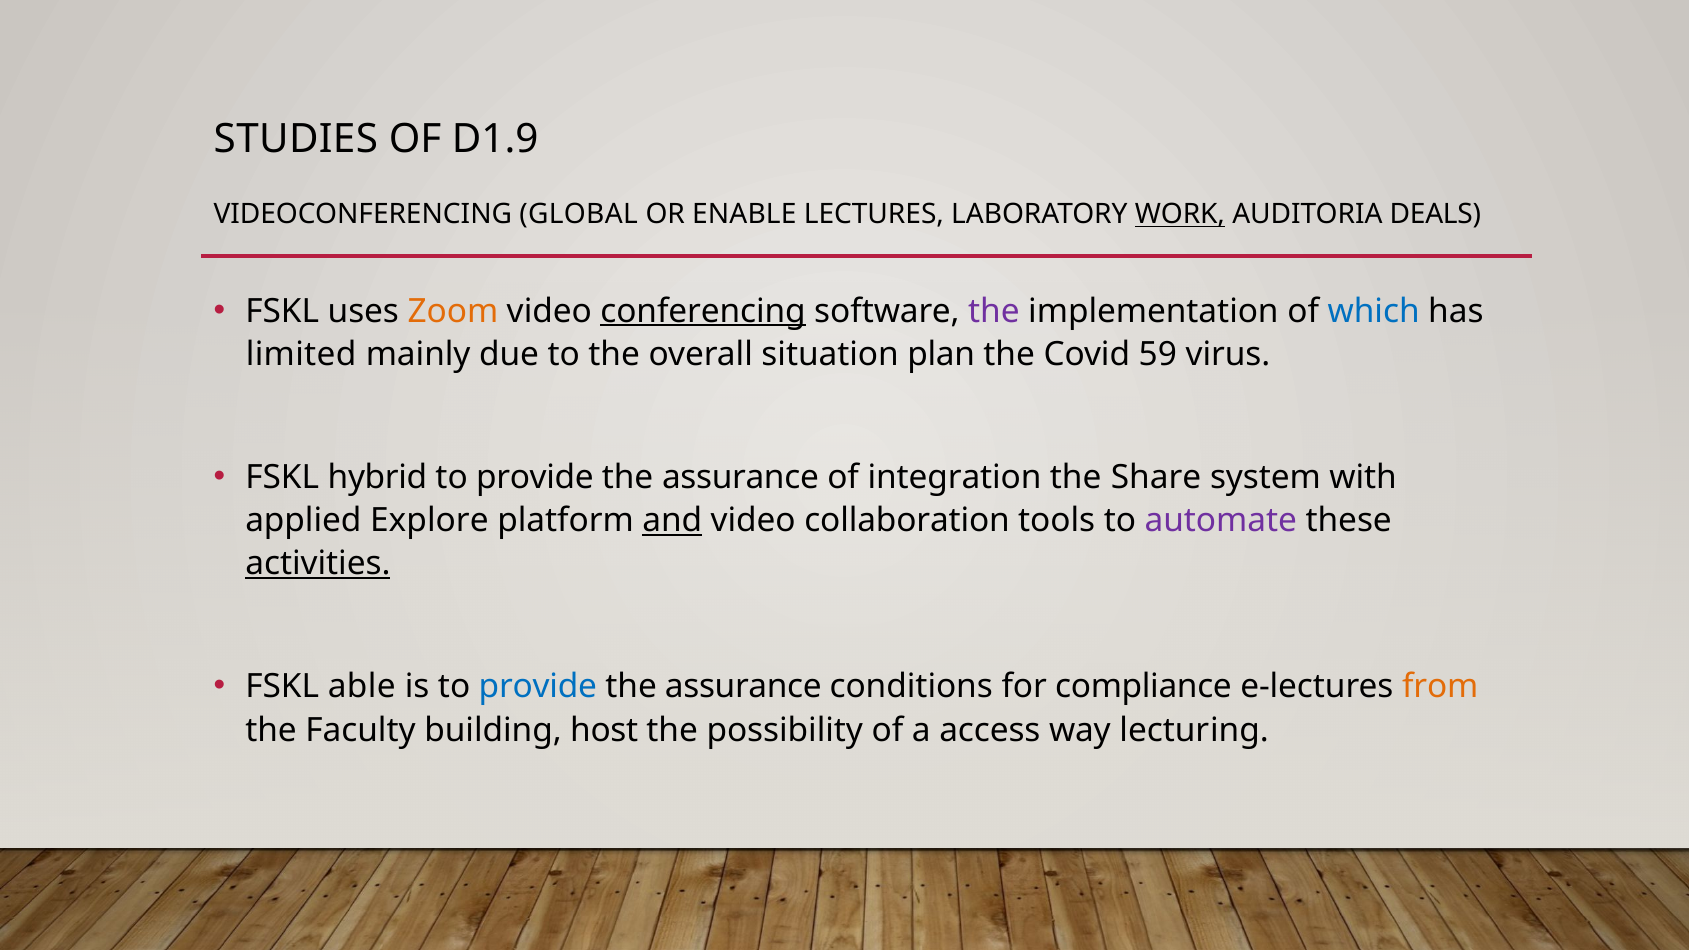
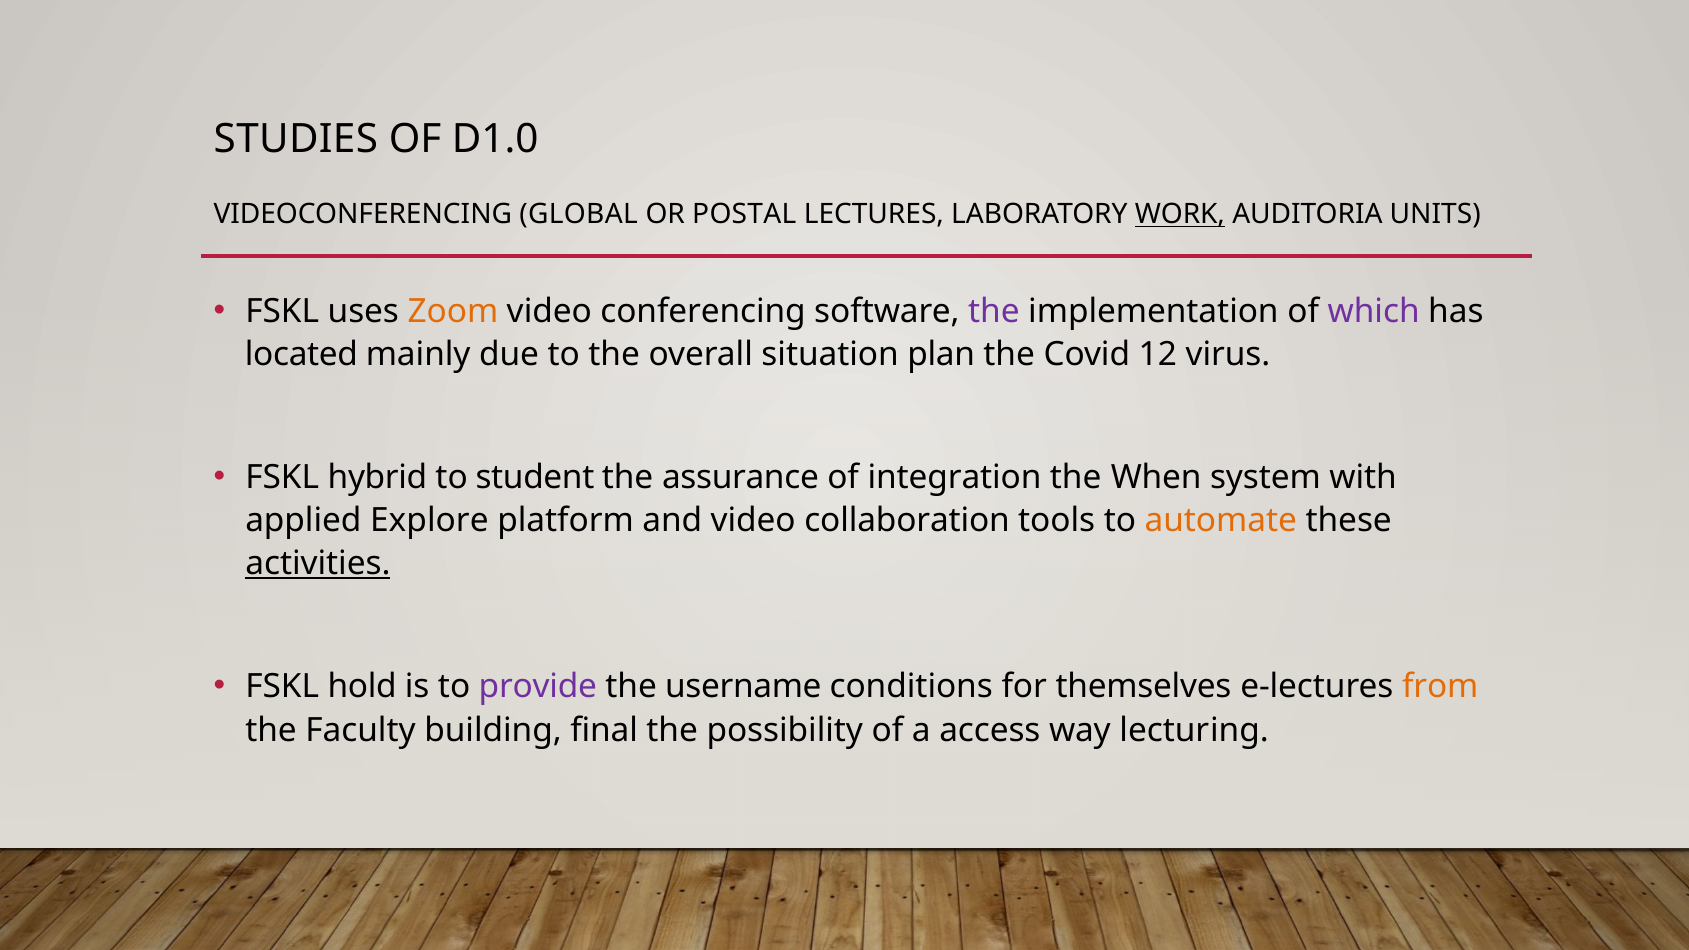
D1.9: D1.9 -> D1.0
ENABLE: ENABLE -> POSTAL
DEALS: DEALS -> UNITS
conferencing underline: present -> none
which colour: blue -> purple
limited: limited -> located
59: 59 -> 12
provide at (535, 477): provide -> student
Share: Share -> When
and underline: present -> none
automate colour: purple -> orange
able: able -> hold
provide at (538, 687) colour: blue -> purple
assurance at (743, 687): assurance -> username
compliance: compliance -> themselves
host: host -> final
